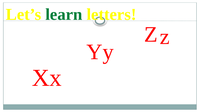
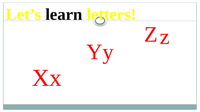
learn colour: green -> black
